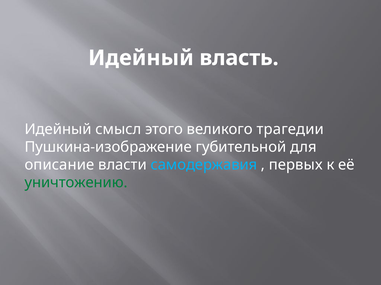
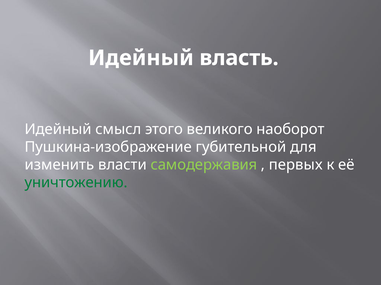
трагедии: трагедии -> наоборот
описание: описание -> изменить
самодержавия colour: light blue -> light green
